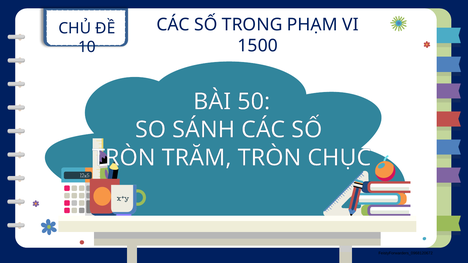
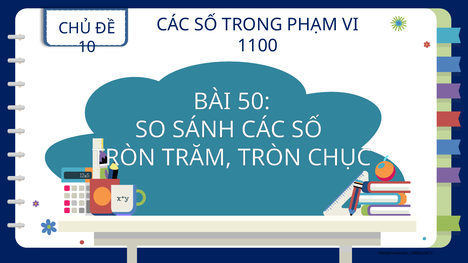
1500: 1500 -> 1100
